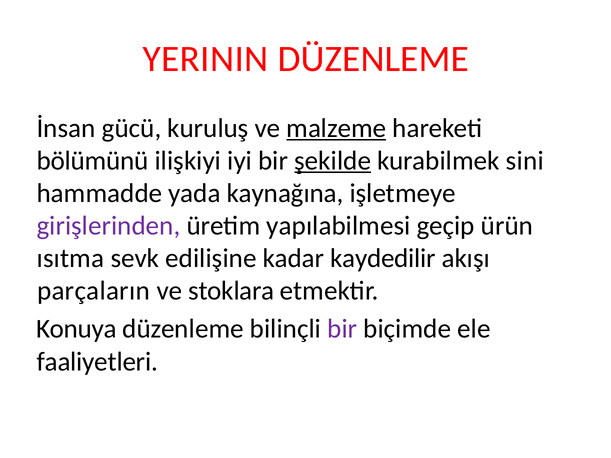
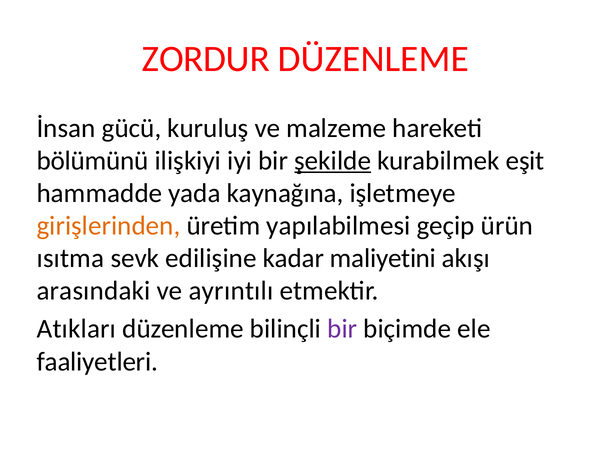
YERININ: YERININ -> ZORDUR
malzeme underline: present -> none
sini: sini -> eşit
girişlerinden colour: purple -> orange
kaydedilir: kaydedilir -> maliyetini
parçaların: parçaların -> arasındaki
stoklara: stoklara -> ayrıntılı
Konuya: Konuya -> Atıkları
